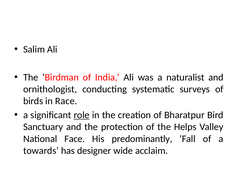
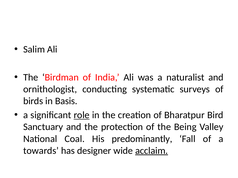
Race: Race -> Basis
Helps: Helps -> Being
Face: Face -> Coal
acclaim underline: none -> present
